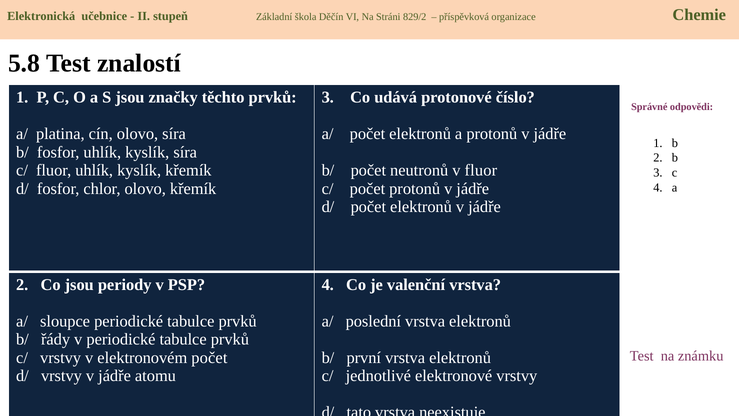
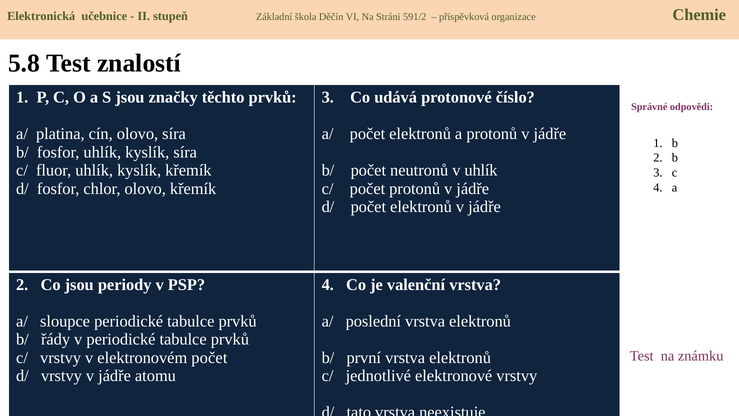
829/2: 829/2 -> 591/2
v fluor: fluor -> uhlík
